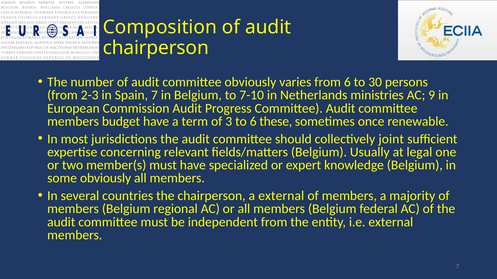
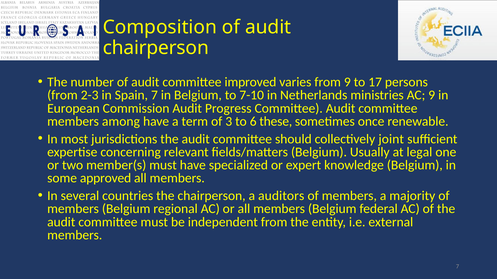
committee obviously: obviously -> improved
from 6: 6 -> 9
30: 30 -> 17
budget: budget -> among
some obviously: obviously -> approved
a external: external -> auditors
